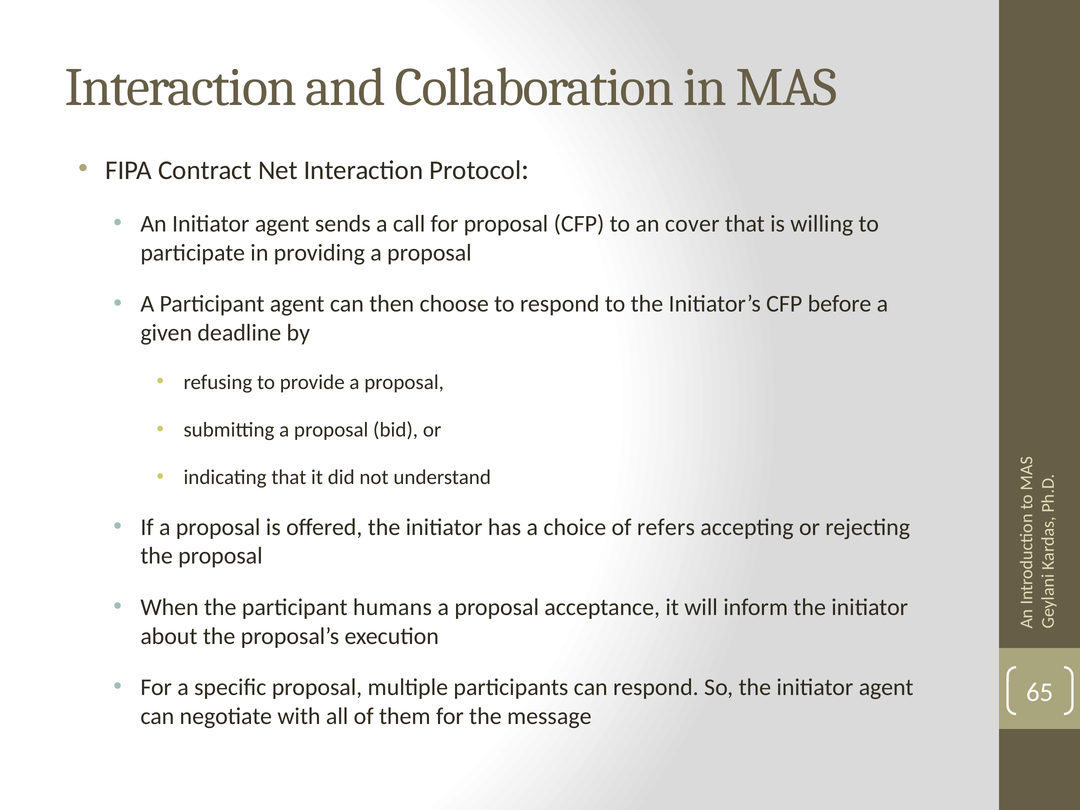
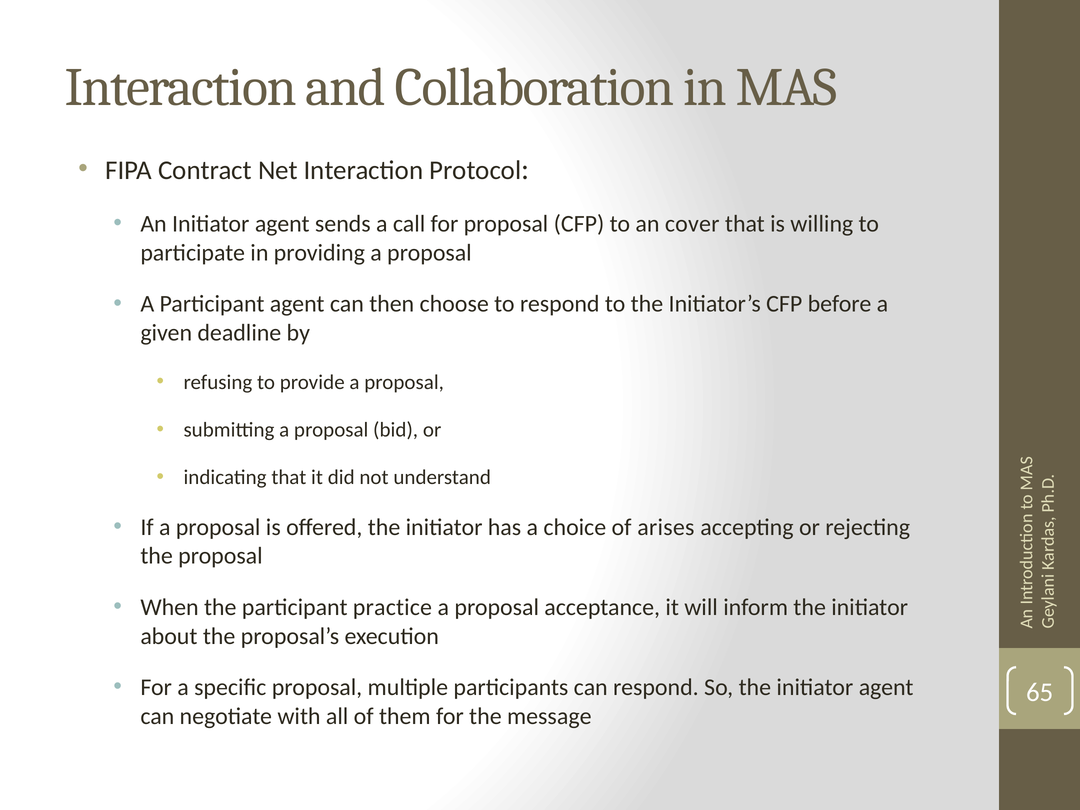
refers: refers -> arises
humans: humans -> practice
